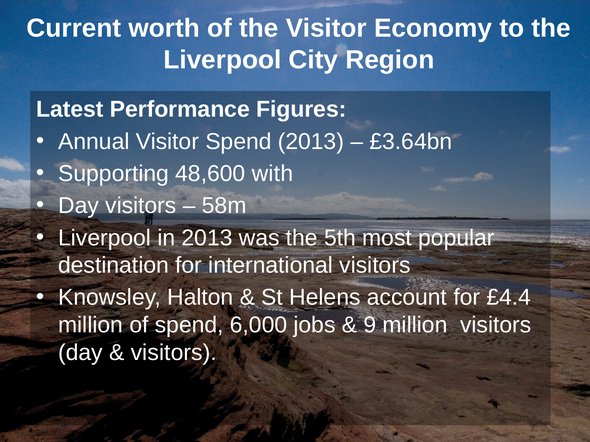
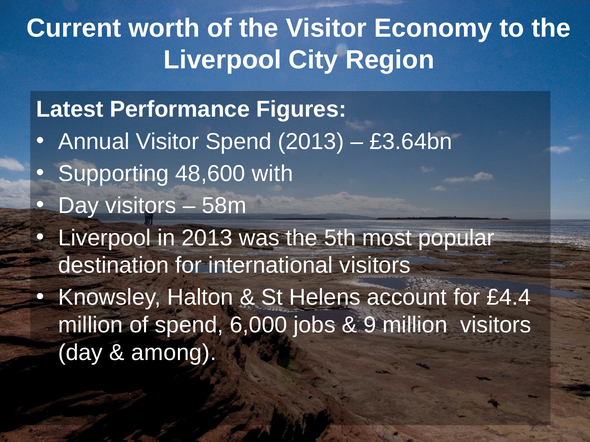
visitors at (174, 353): visitors -> among
